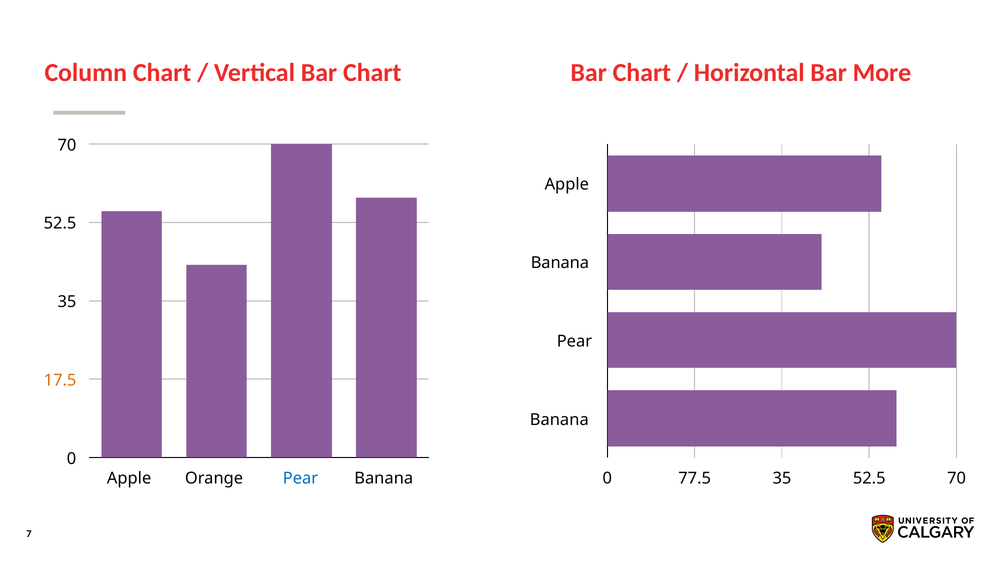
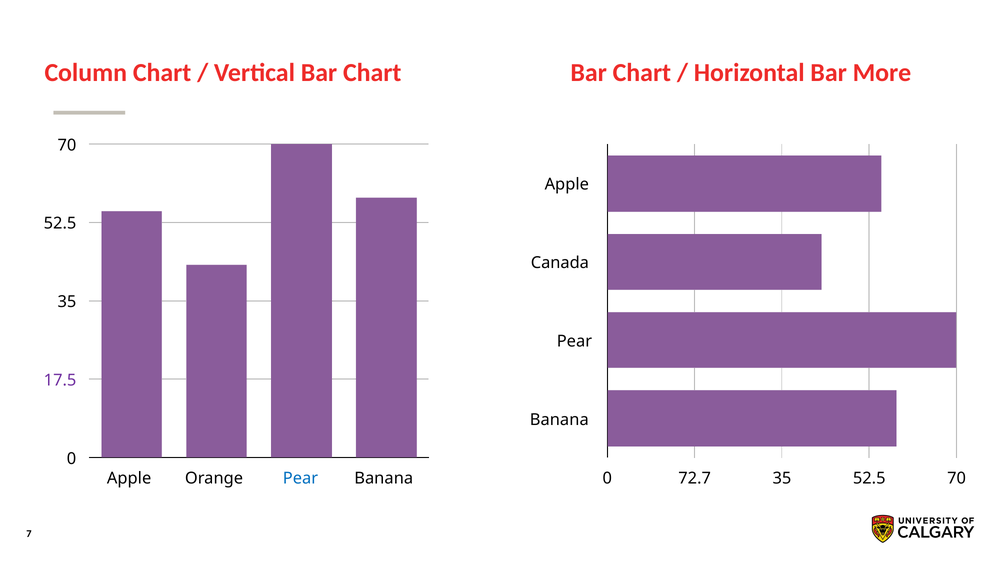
Banana at (560, 263): Banana -> Canada
17.5 colour: orange -> purple
77.5: 77.5 -> 72.7
